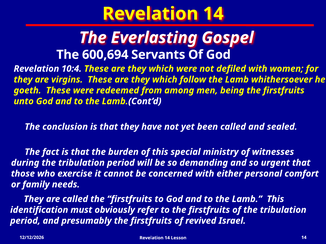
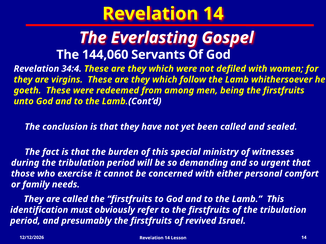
600,694: 600,694 -> 144,060
10:4: 10:4 -> 34:4
